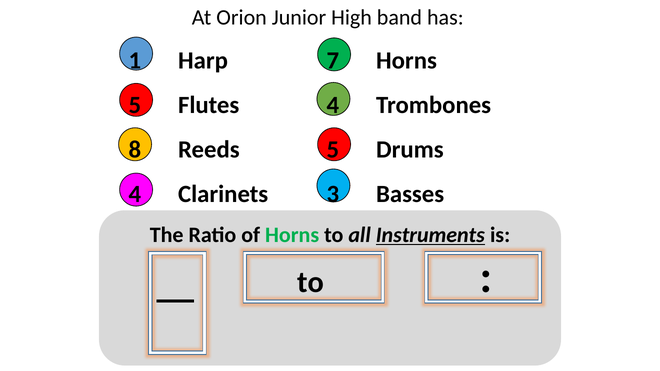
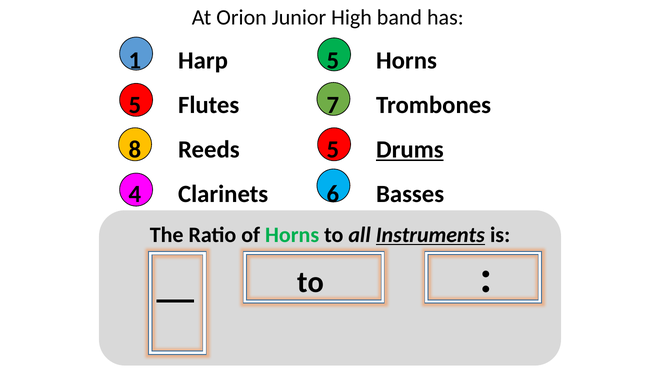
Harp 7: 7 -> 5
Flutes 4: 4 -> 7
Drums underline: none -> present
3: 3 -> 6
